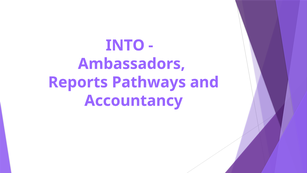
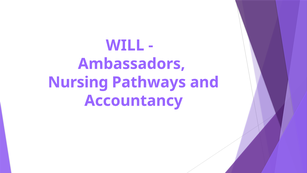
INTO: INTO -> WILL
Reports: Reports -> Nursing
